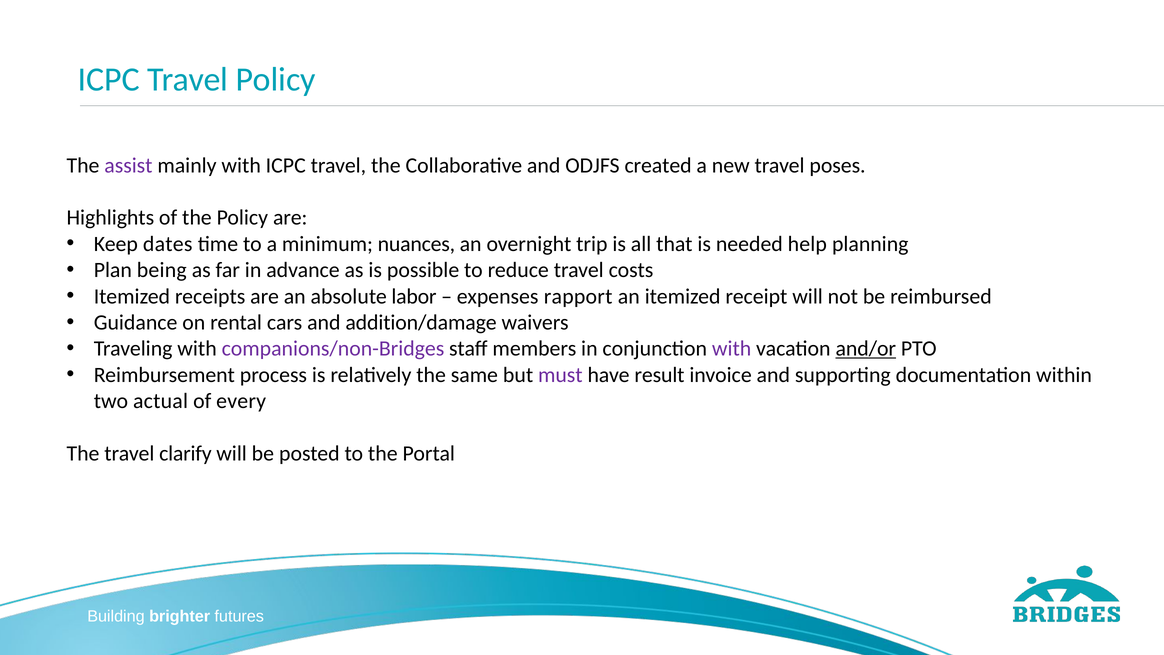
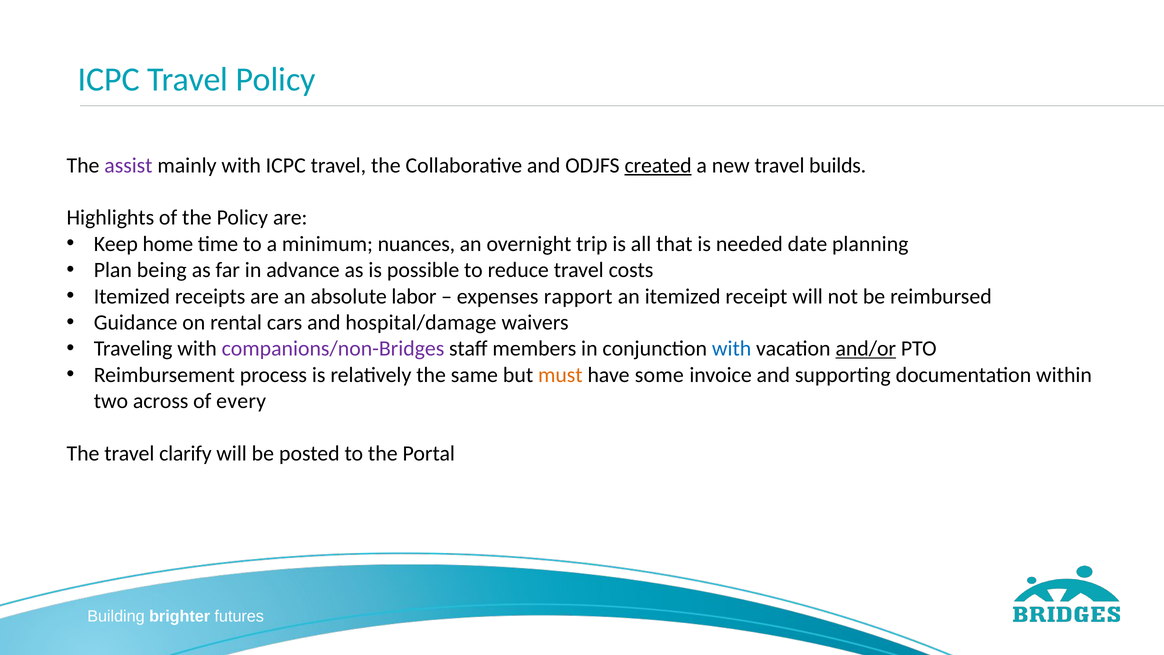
created underline: none -> present
poses: poses -> builds
dates: dates -> home
help: help -> date
addition/damage: addition/damage -> hospital/damage
with at (732, 349) colour: purple -> blue
must colour: purple -> orange
result: result -> some
actual: actual -> across
